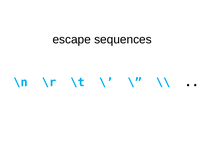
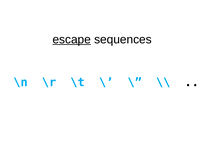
escape underline: none -> present
